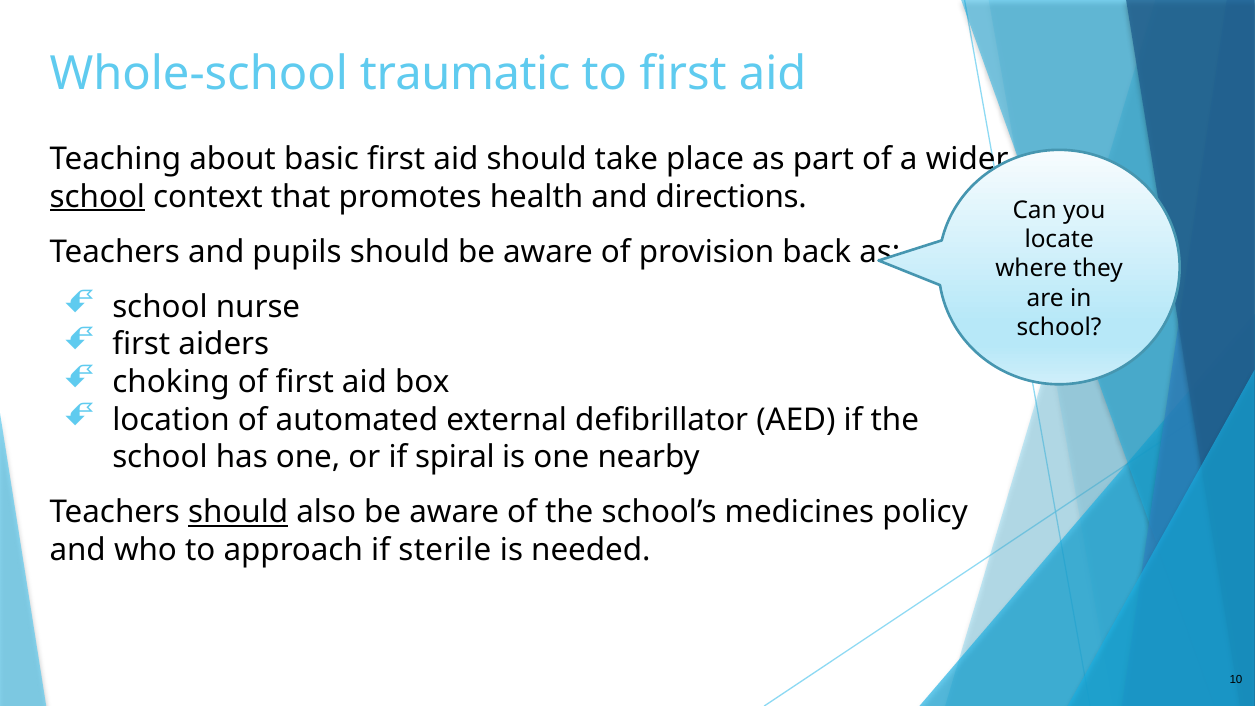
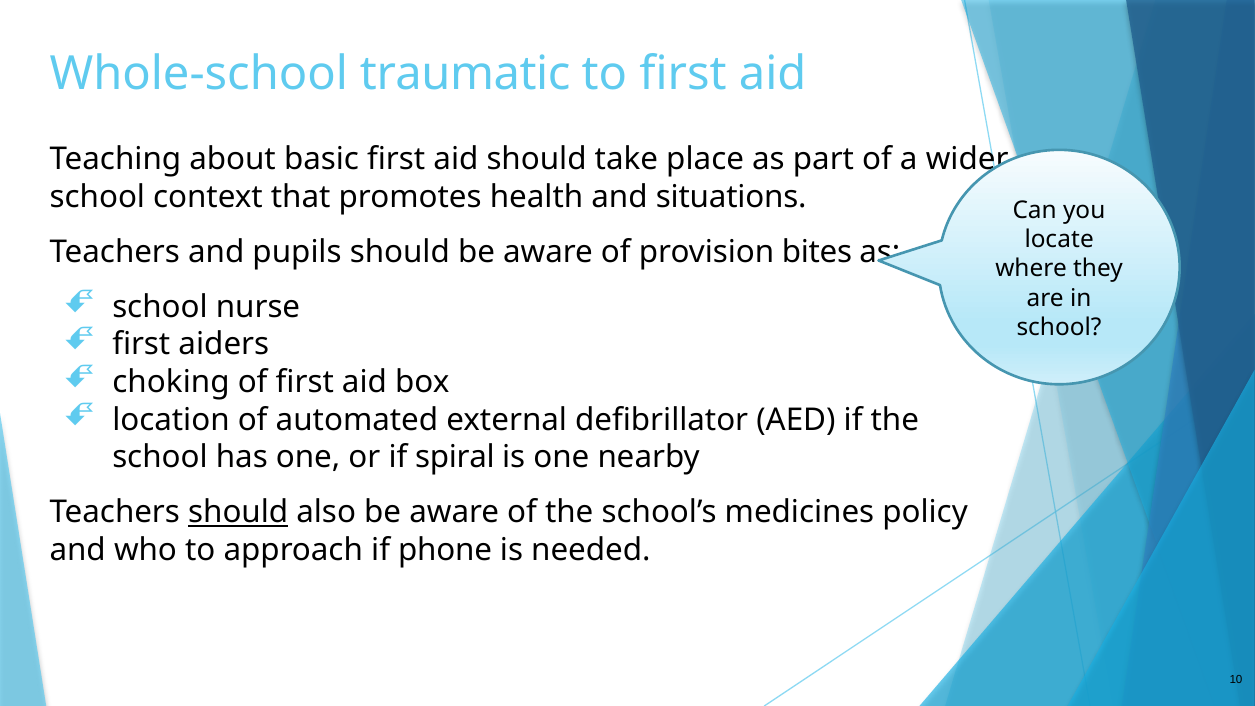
school at (97, 197) underline: present -> none
directions: directions -> situations
back: back -> bites
sterile: sterile -> phone
